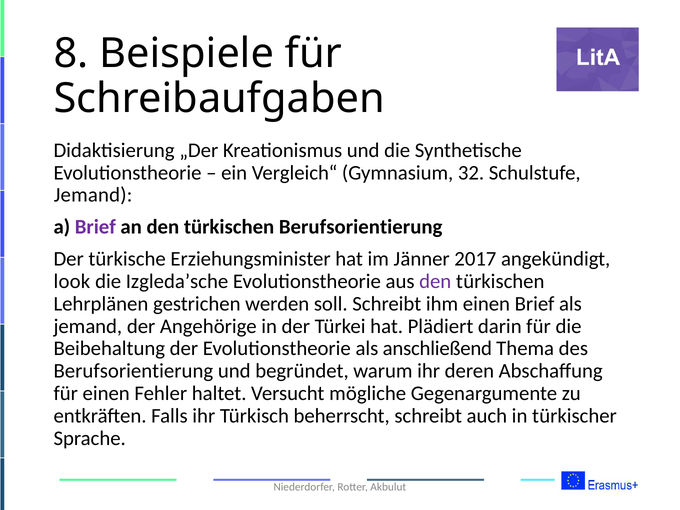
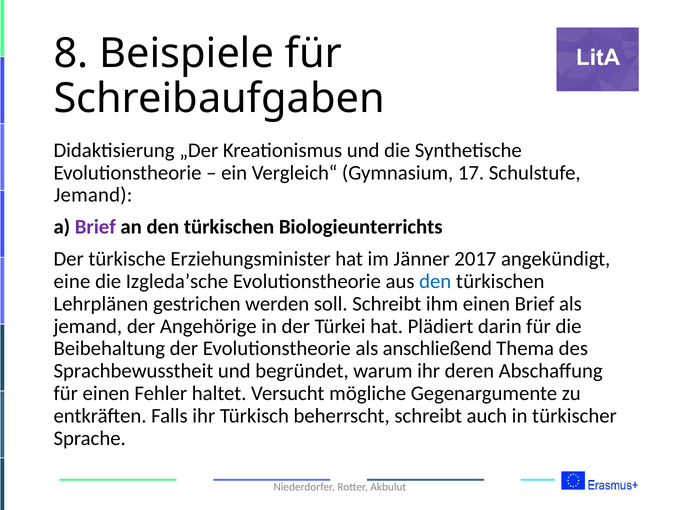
32: 32 -> 17
türkischen Berufsorientierung: Berufsorientierung -> Biologieunterrichts
look: look -> eine
den at (435, 281) colour: purple -> blue
Berufsorientierung at (133, 371): Berufsorientierung -> Sprachbewusstheit
